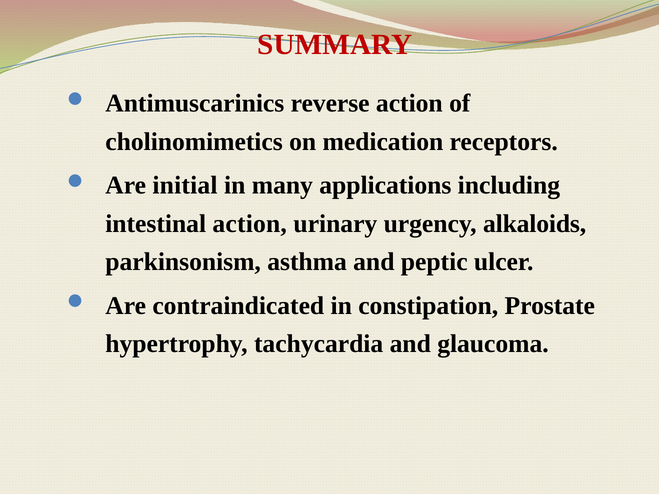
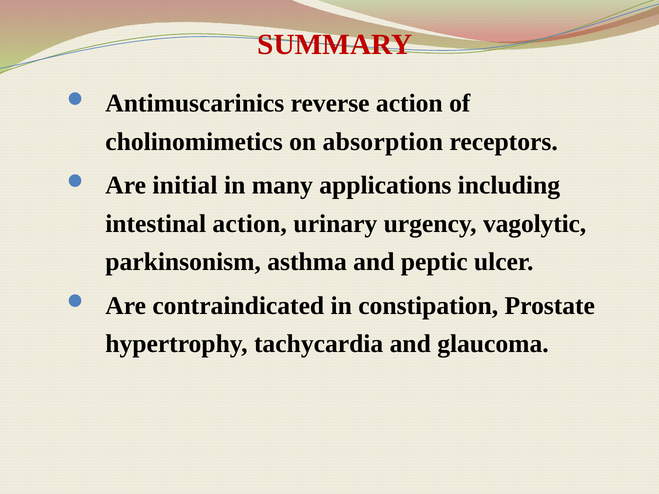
medication: medication -> absorption
alkaloids: alkaloids -> vagolytic
